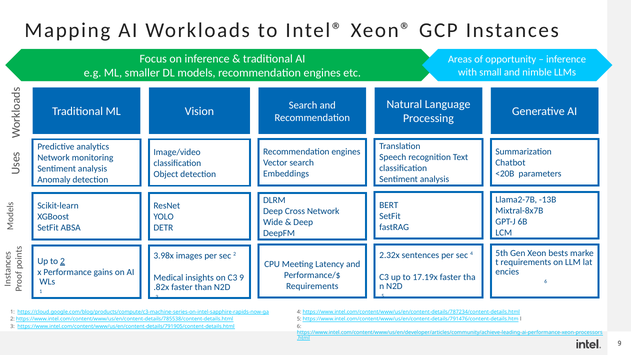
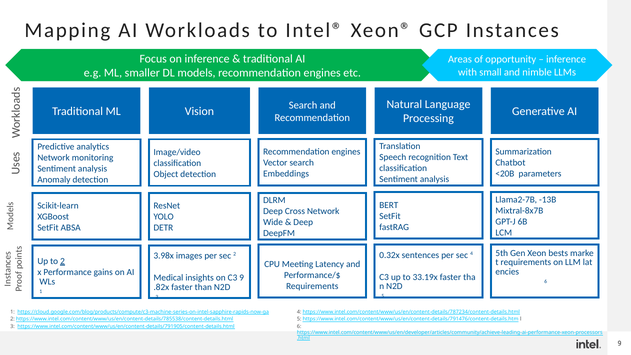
2.32x: 2.32x -> 0.32x
17.19x: 17.19x -> 33.19x
